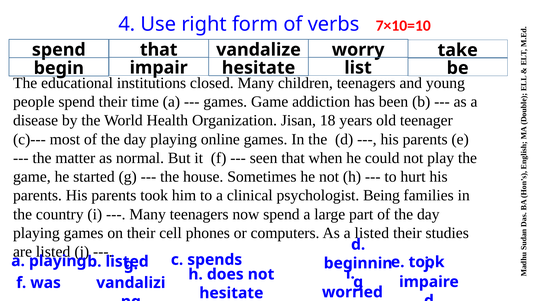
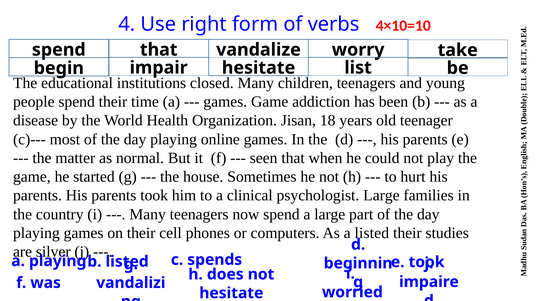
7×10=10: 7×10=10 -> 4×10=10
psychologist Being: Being -> Large
are listed: listed -> silver
